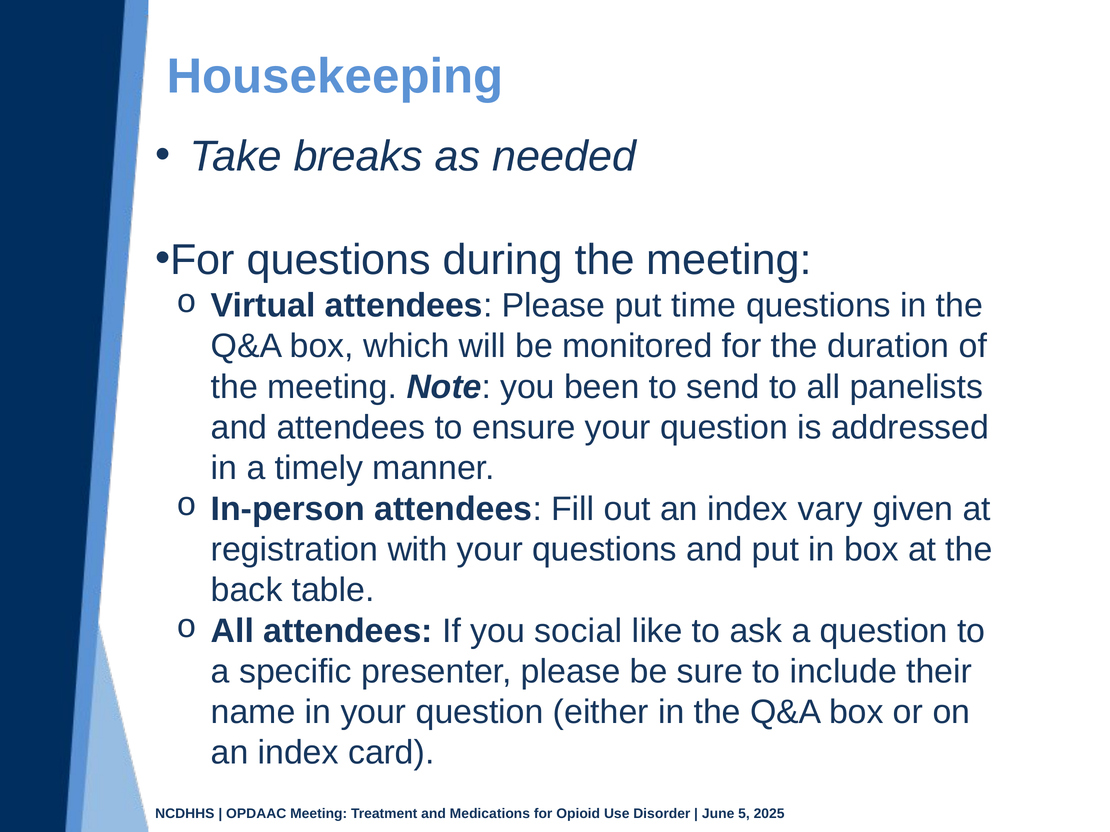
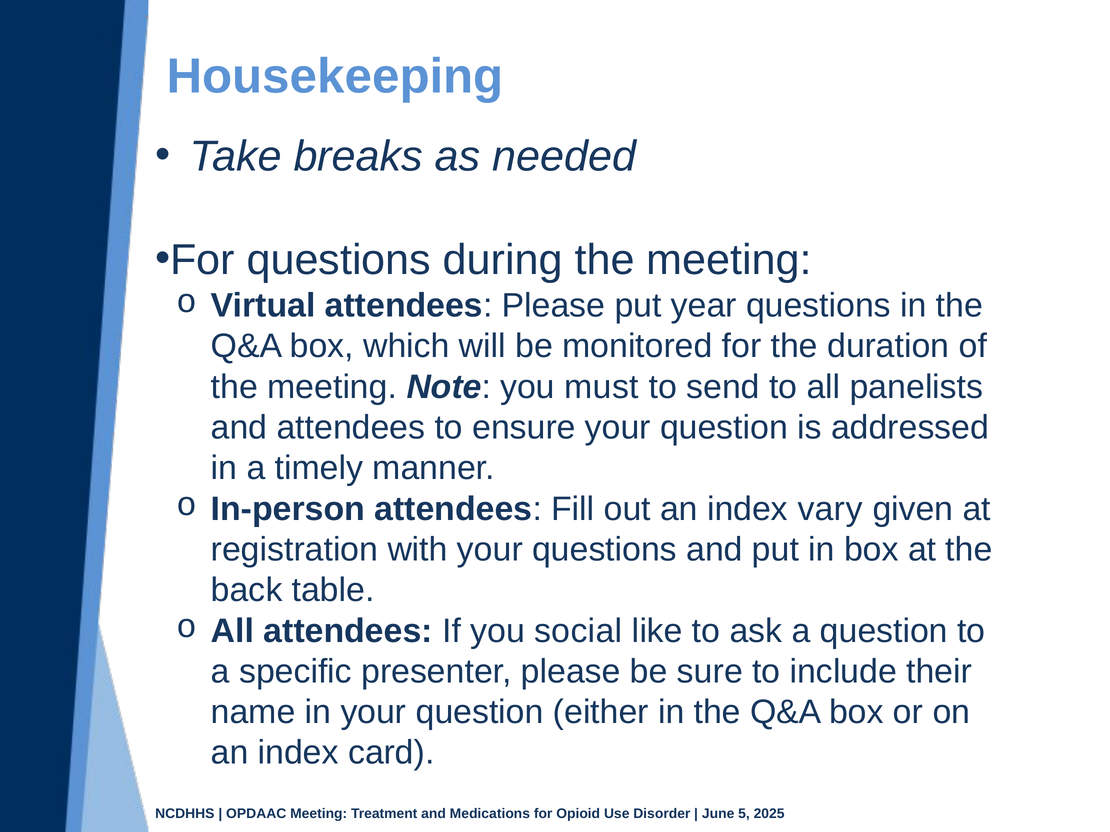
time: time -> year
been: been -> must
